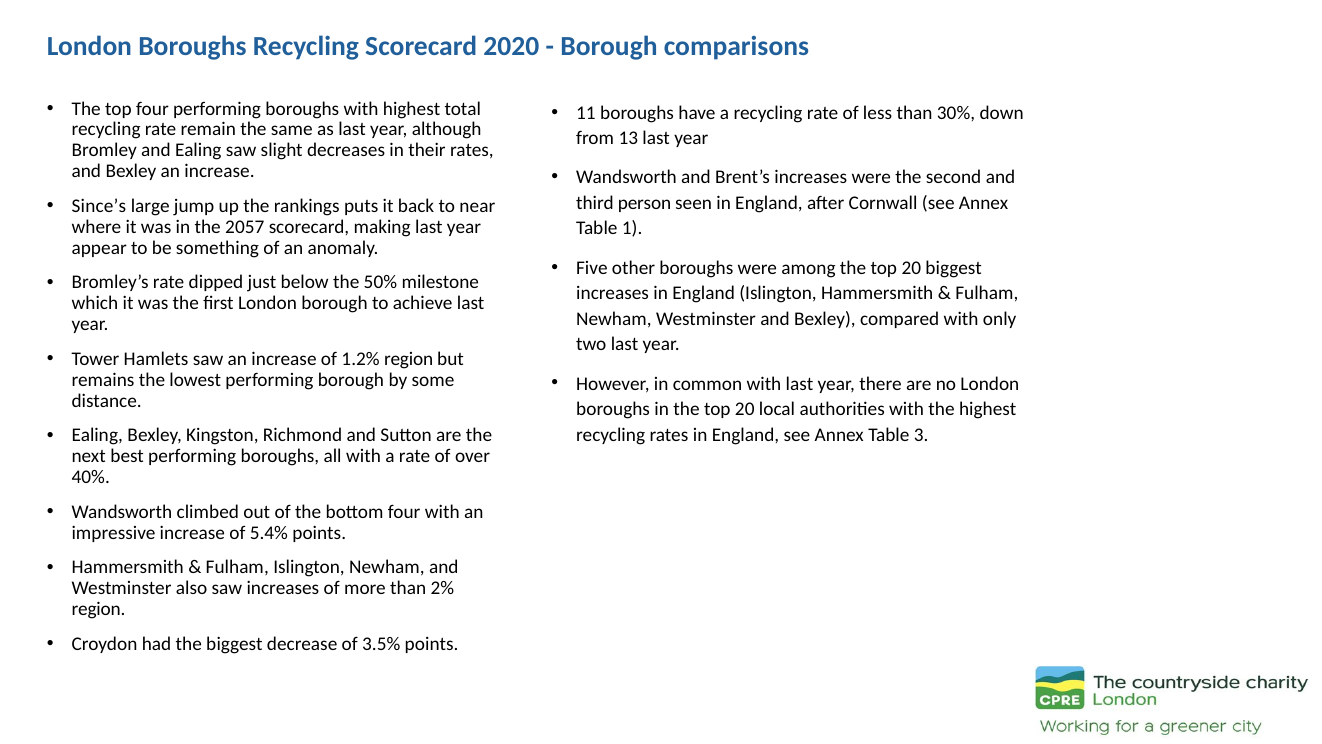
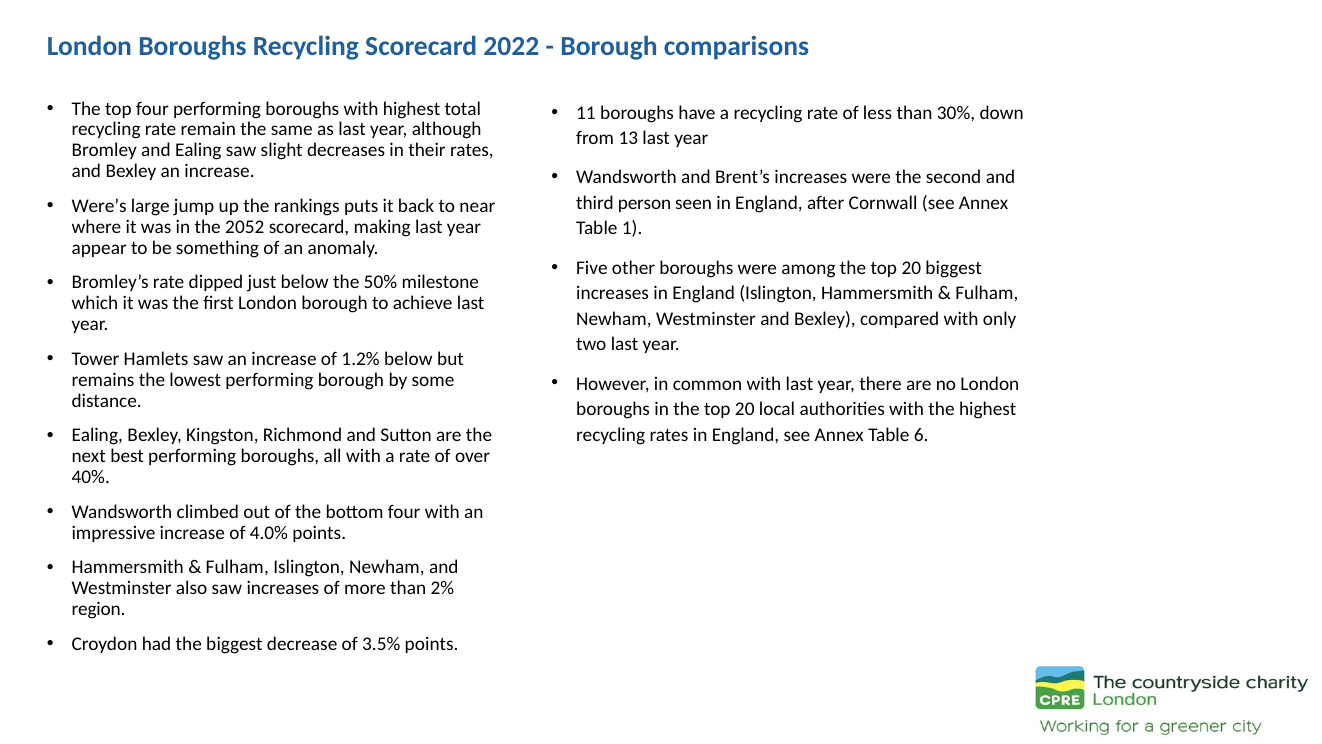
2020: 2020 -> 2022
Since’s: Since’s -> Were’s
2057: 2057 -> 2052
1.2% region: region -> below
3: 3 -> 6
5.4%: 5.4% -> 4.0%
